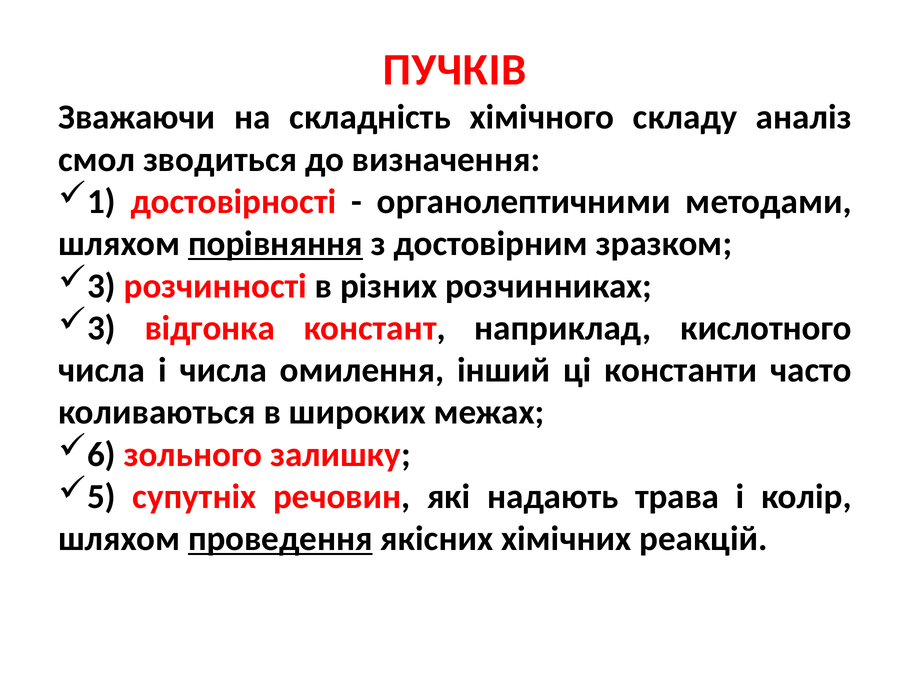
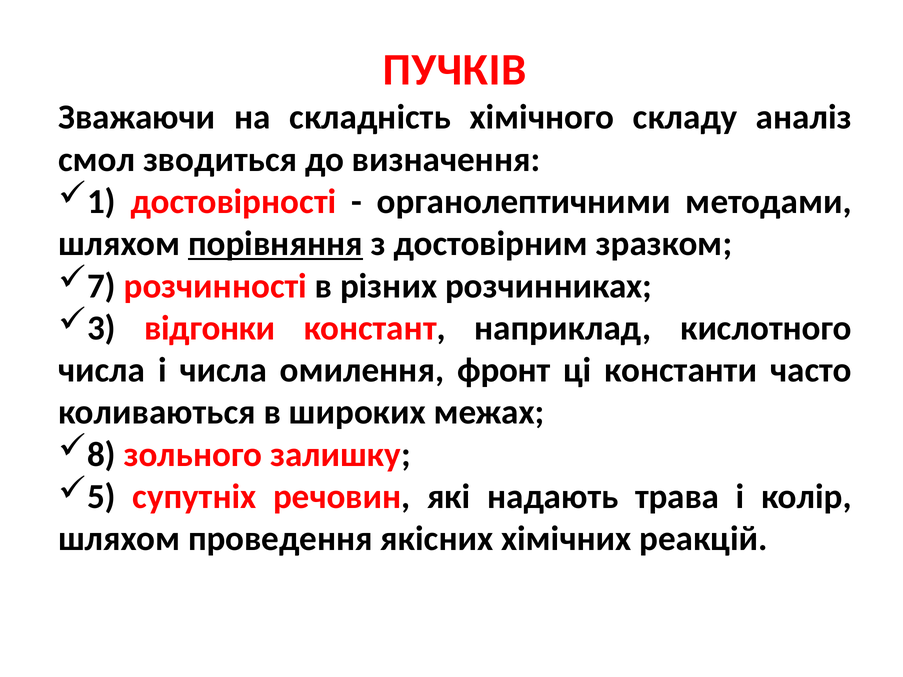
3 at (101, 286): 3 -> 7
відгонка: відгонка -> відгонки
інший: інший -> фронт
6: 6 -> 8
проведення underline: present -> none
